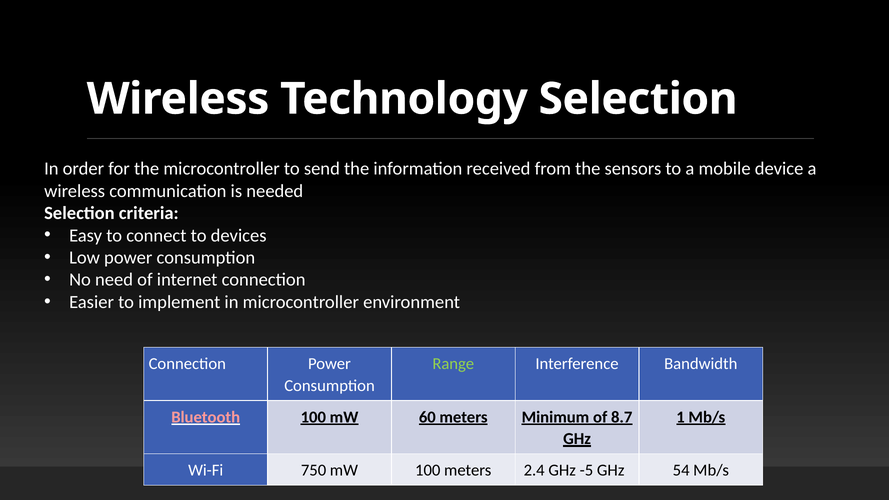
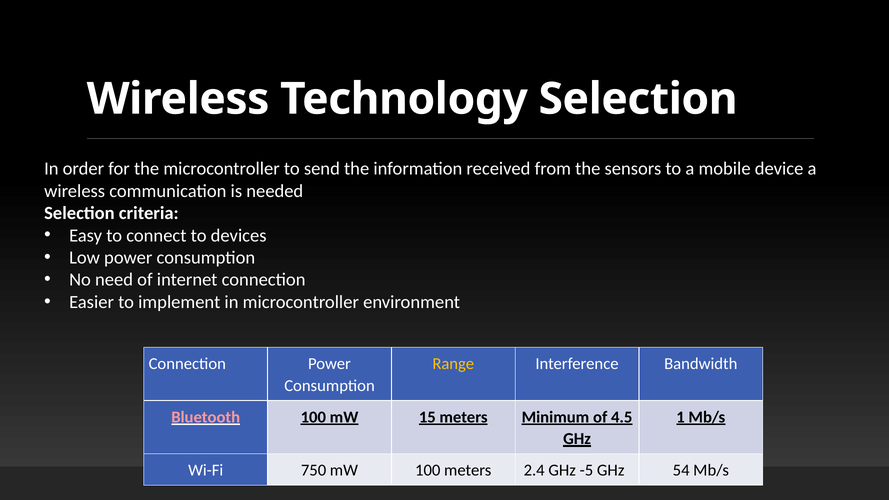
Range colour: light green -> yellow
60: 60 -> 15
8.7: 8.7 -> 4.5
